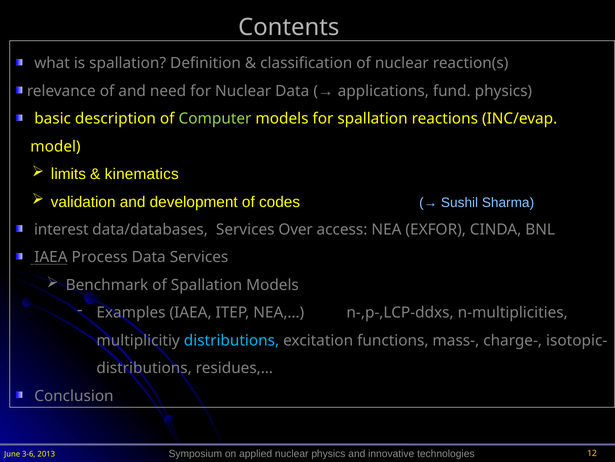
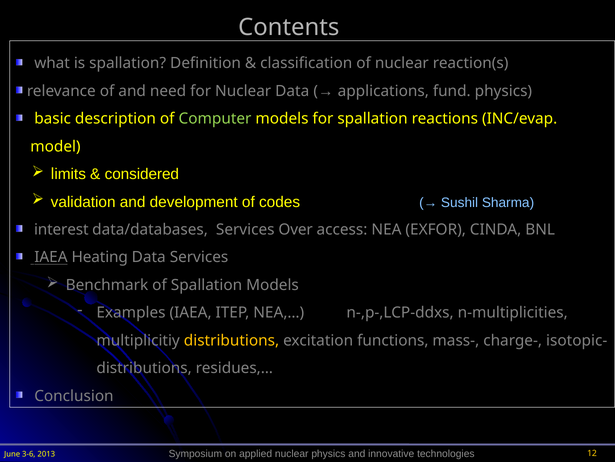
kinematics: kinematics -> considered
Process: Process -> Heating
distributions at (232, 340) colour: light blue -> yellow
